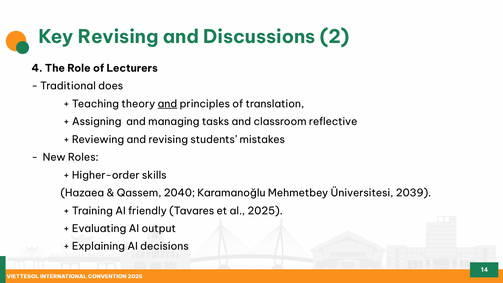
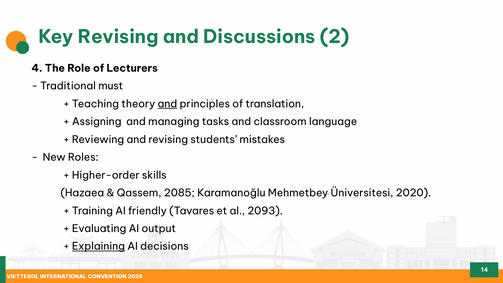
does: does -> must
reflective: reflective -> language
2040: 2040 -> 2085
2039: 2039 -> 2020
2025: 2025 -> 2093
Explaining underline: none -> present
